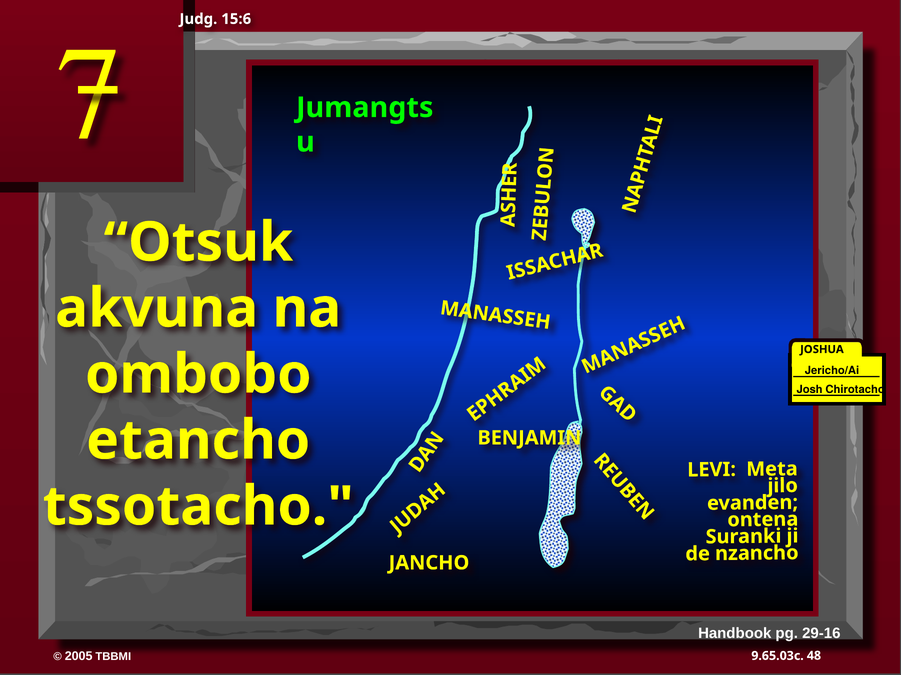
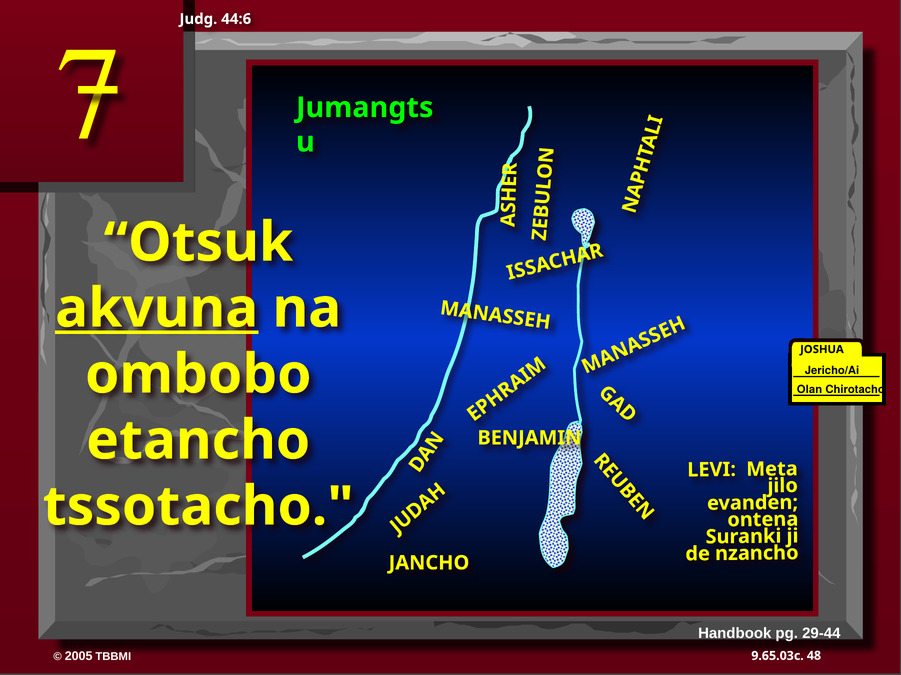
15:6: 15:6 -> 44:6
akvuna underline: none -> present
Josh: Josh -> Olan
29-16: 29-16 -> 29-44
